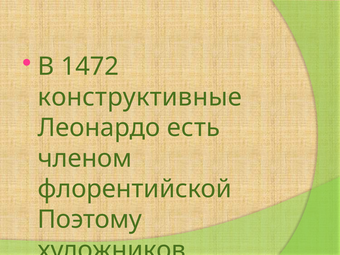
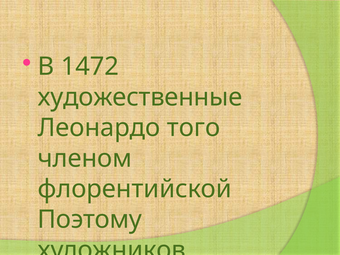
конструктивные: конструктивные -> художественные
есть: есть -> того
